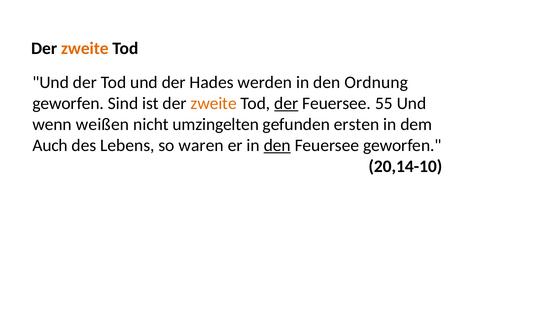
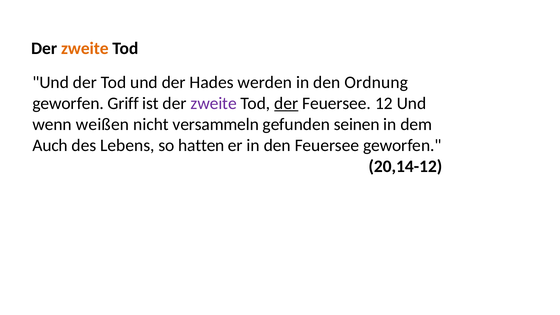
Sind: Sind -> Griff
zweite at (214, 103) colour: orange -> purple
55: 55 -> 12
umzingelten: umzingelten -> versammeln
ersten: ersten -> seinen
waren: waren -> hatten
den at (277, 145) underline: present -> none
20,14-10: 20,14-10 -> 20,14-12
